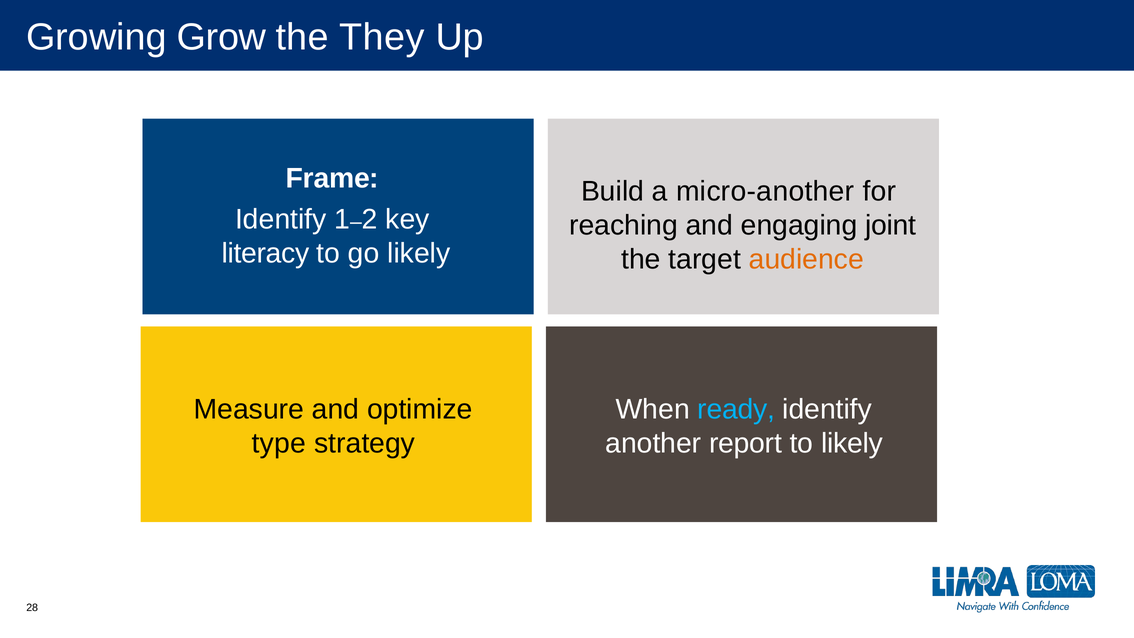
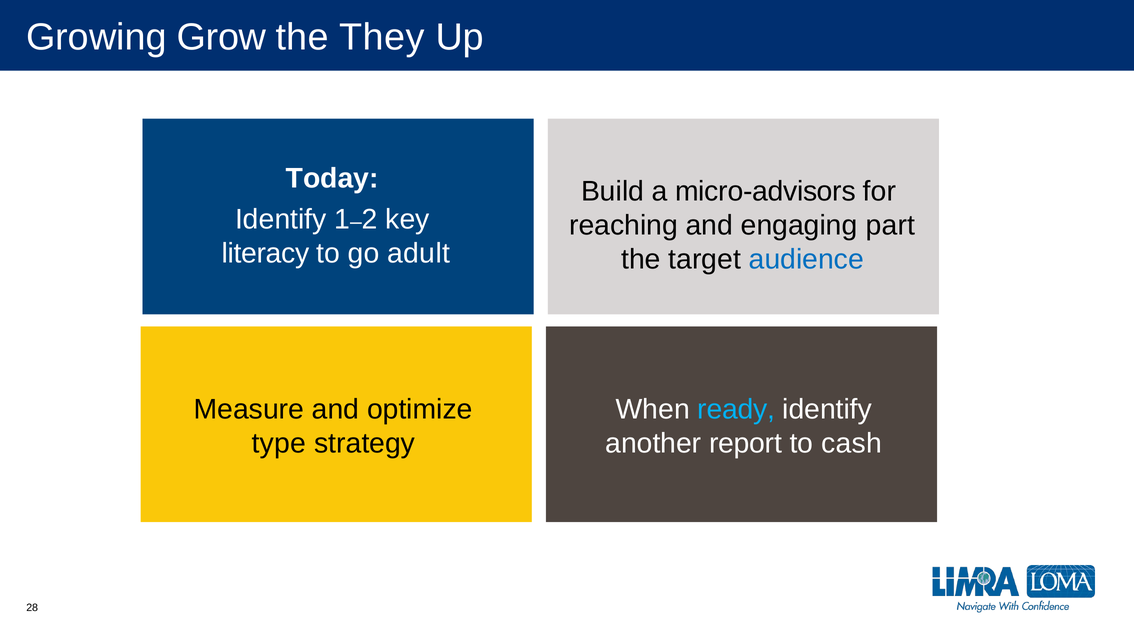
Frame: Frame -> Today
micro-another: micro-another -> micro-advisors
joint: joint -> part
go likely: likely -> adult
audience colour: orange -> blue
to likely: likely -> cash
